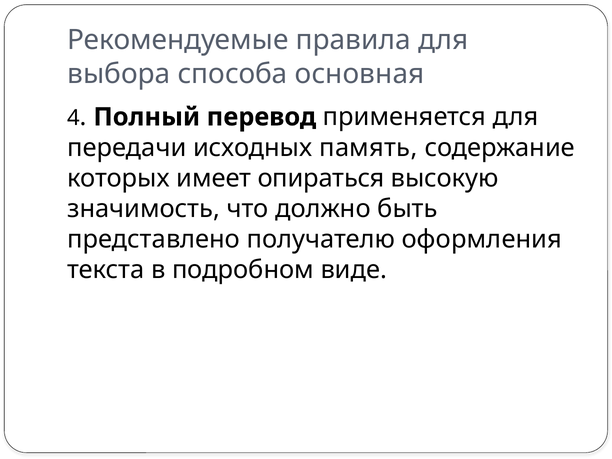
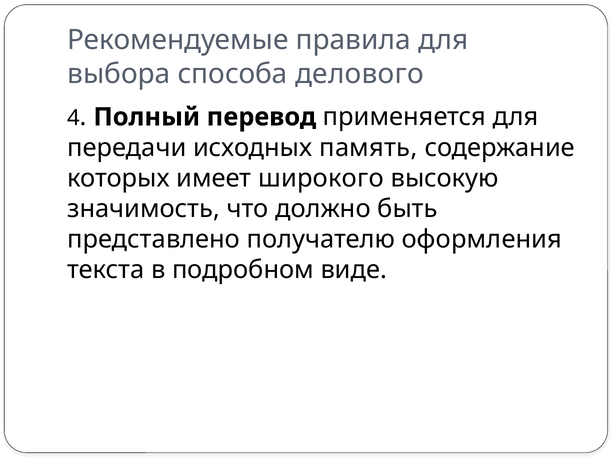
основная: основная -> делового
опираться: опираться -> широкого
